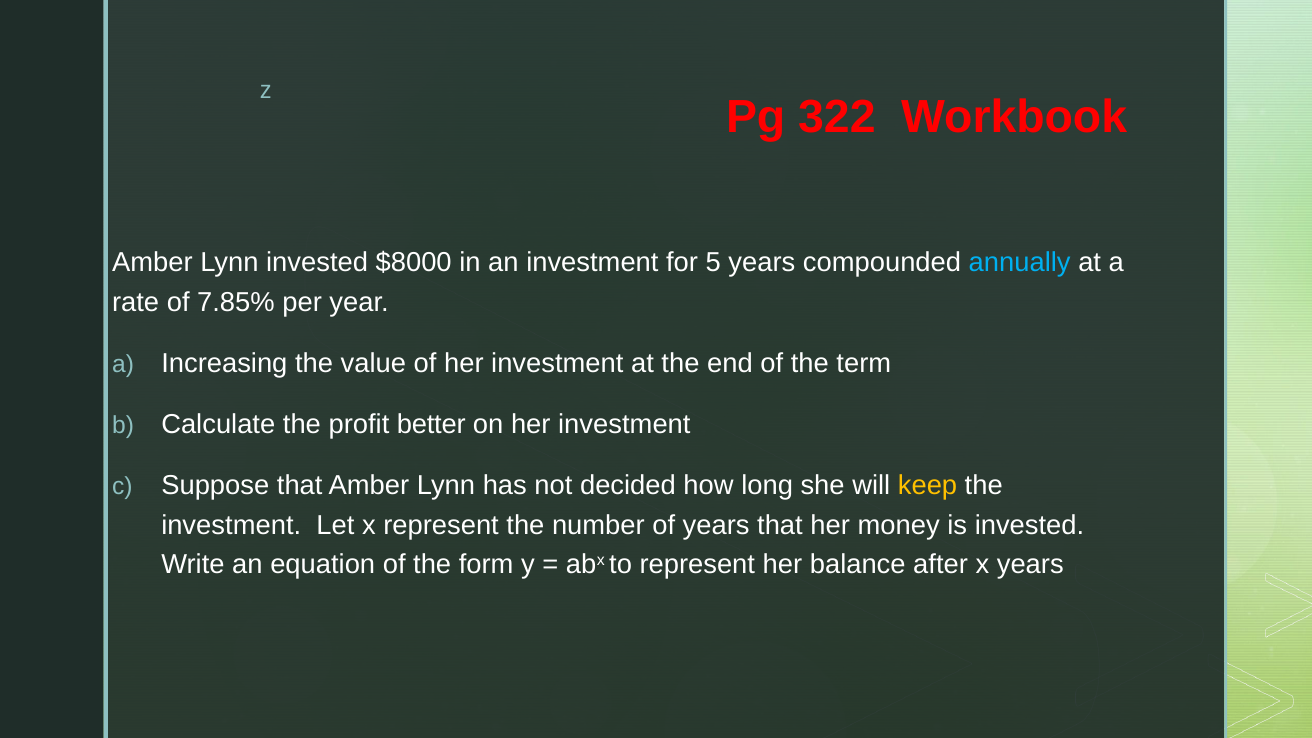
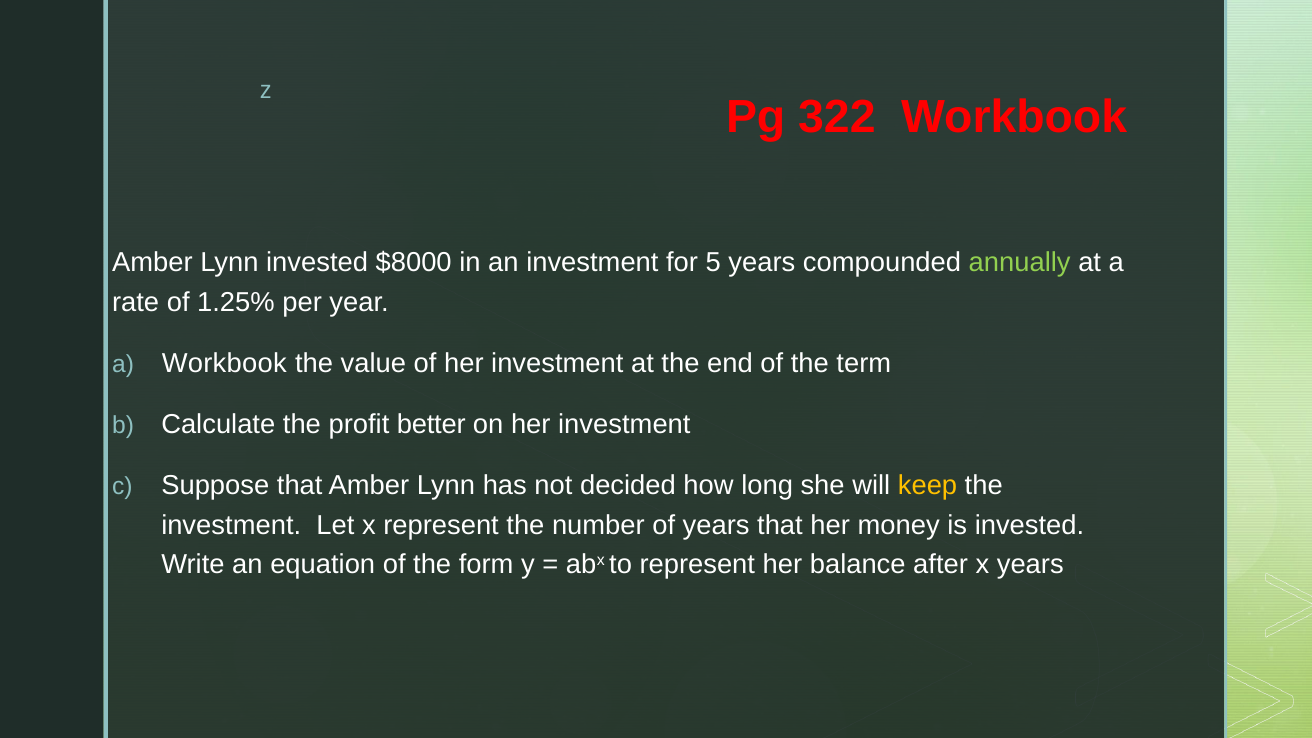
annually colour: light blue -> light green
7.85%: 7.85% -> 1.25%
a Increasing: Increasing -> Workbook
